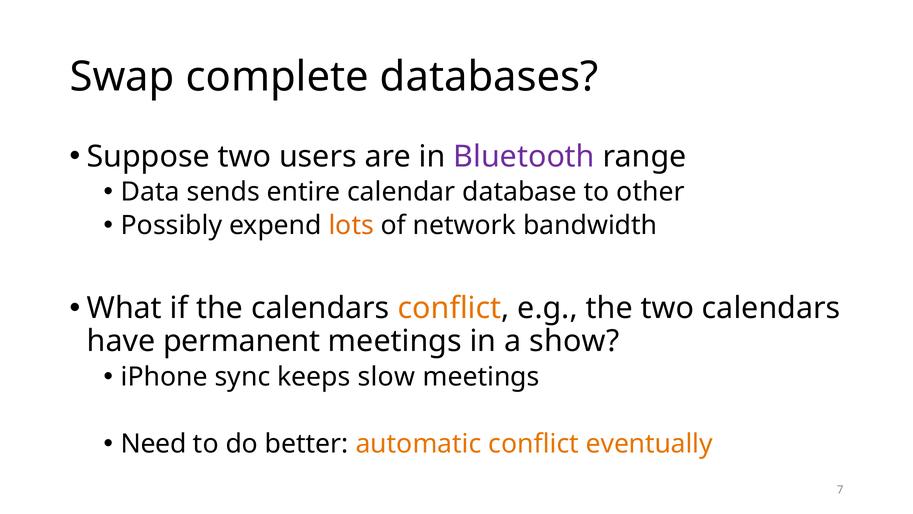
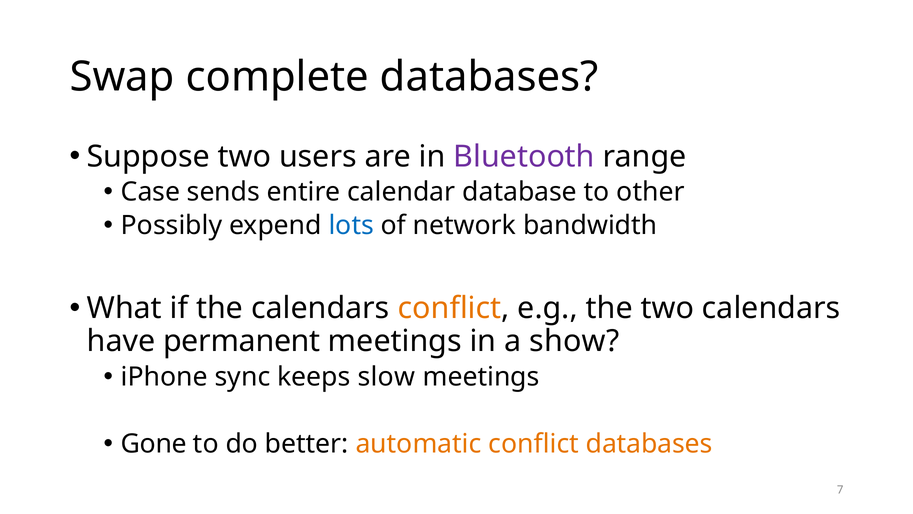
Data: Data -> Case
lots colour: orange -> blue
Need: Need -> Gone
conflict eventually: eventually -> databases
